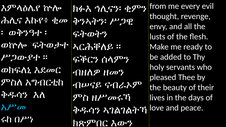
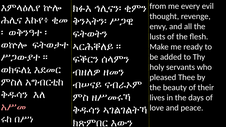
አሥመ colour: light blue -> pink
